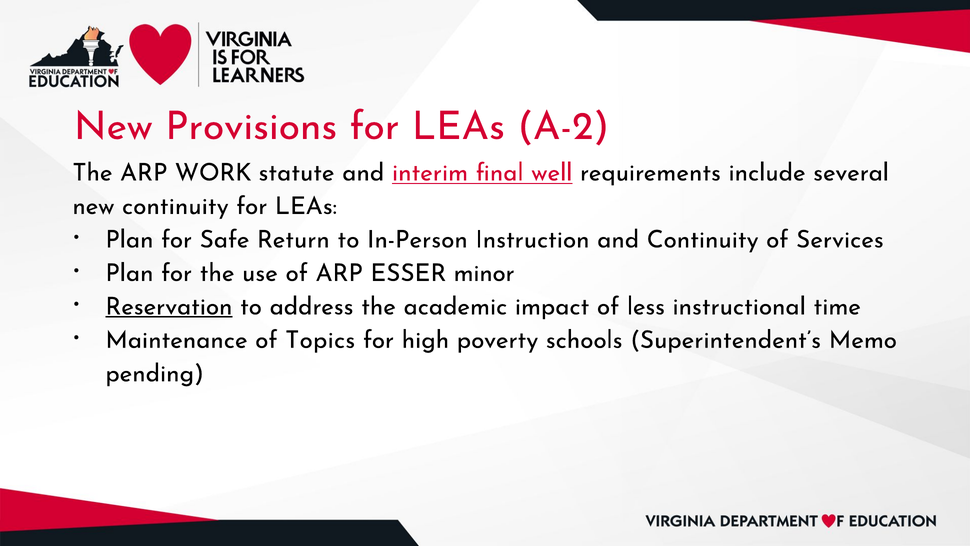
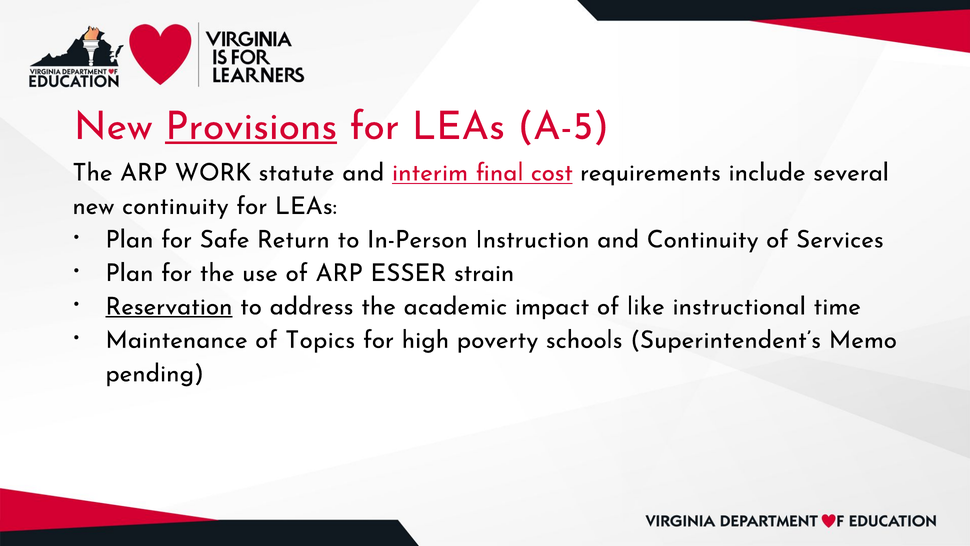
Provisions underline: none -> present
A-2: A-2 -> A-5
well: well -> cost
minor: minor -> strain
less: less -> like
